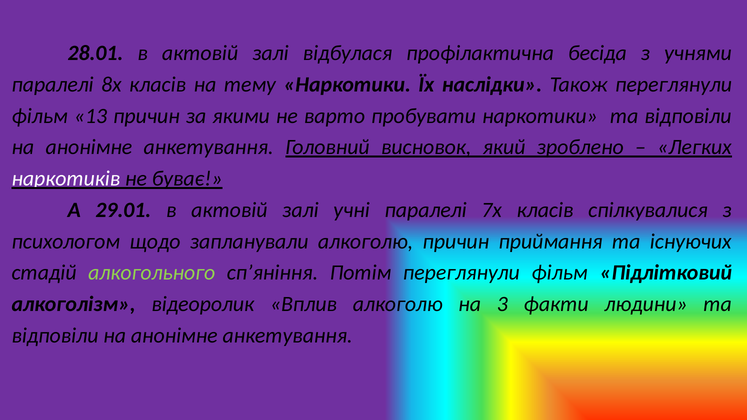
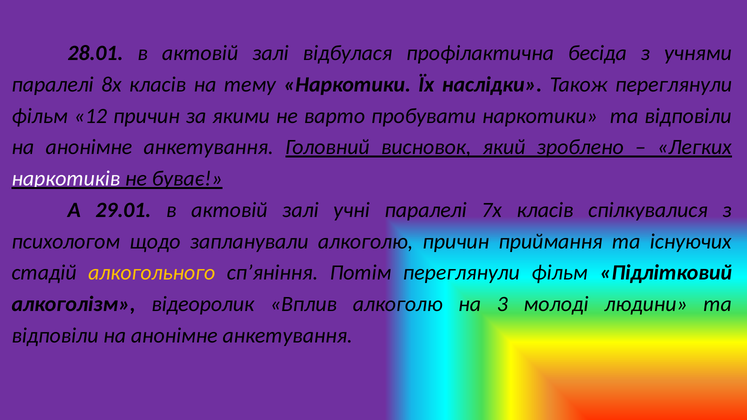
13: 13 -> 12
алкогольного colour: light green -> yellow
факти: факти -> молоді
